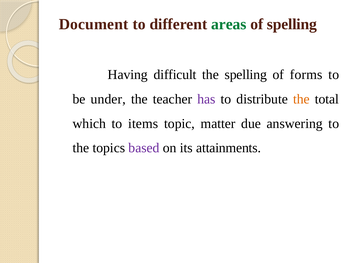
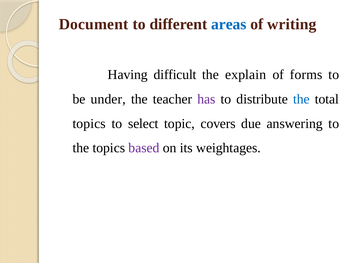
areas colour: green -> blue
of spelling: spelling -> writing
the spelling: spelling -> explain
the at (301, 99) colour: orange -> blue
which at (89, 124): which -> topics
items: items -> select
matter: matter -> covers
attainments: attainments -> weightages
